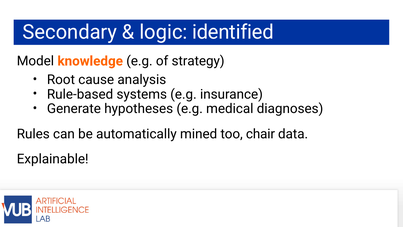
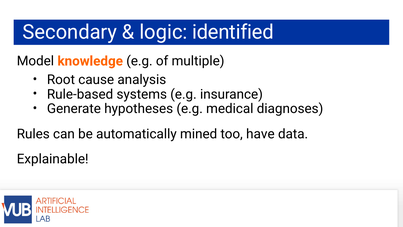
strategy: strategy -> multiple
chair: chair -> have
